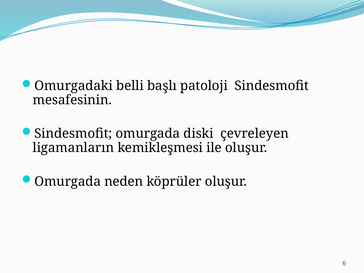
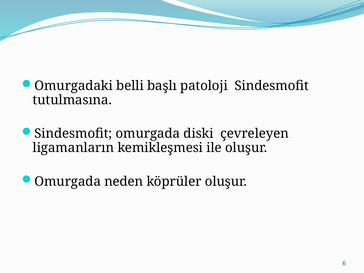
mesafesinin: mesafesinin -> tutulmasına
